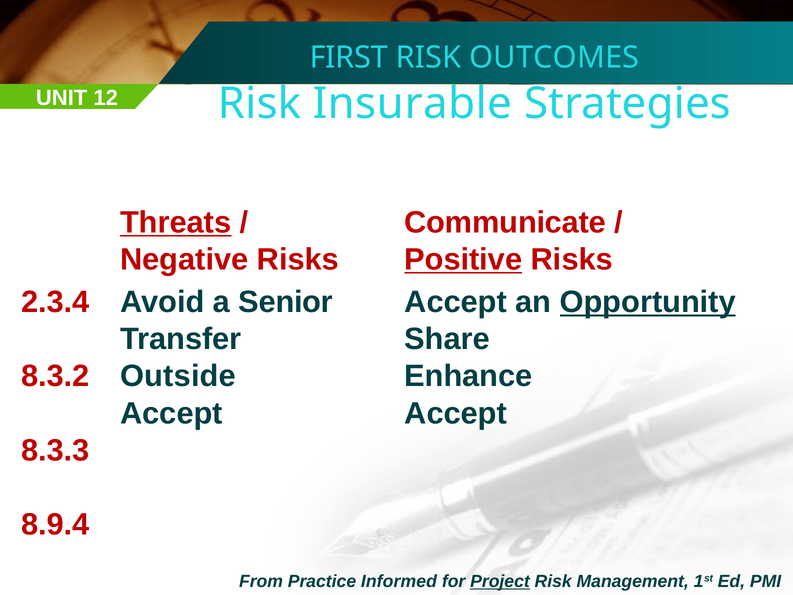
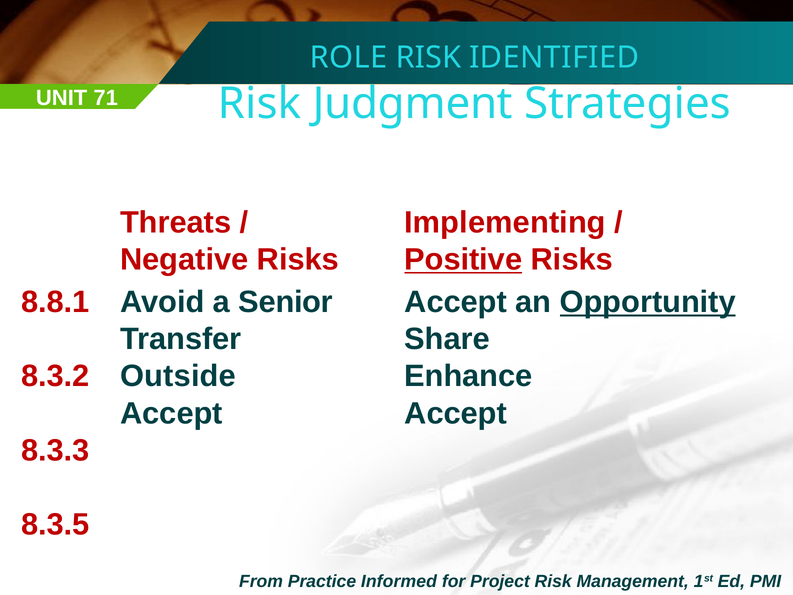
FIRST: FIRST -> ROLE
OUTCOMES: OUTCOMES -> IDENTIFIED
12: 12 -> 71
Insurable: Insurable -> Judgment
Threats underline: present -> none
Communicate: Communicate -> Implementing
2.3.4: 2.3.4 -> 8.8.1
8.9.4: 8.9.4 -> 8.3.5
Project underline: present -> none
